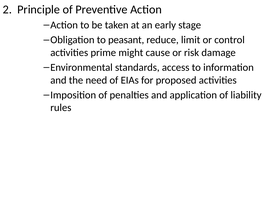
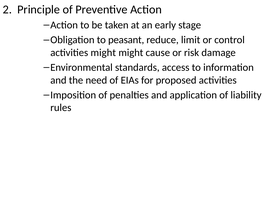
activities prime: prime -> might
